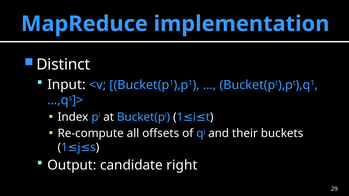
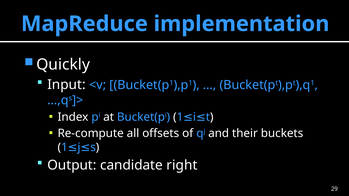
Distinct: Distinct -> Quickly
